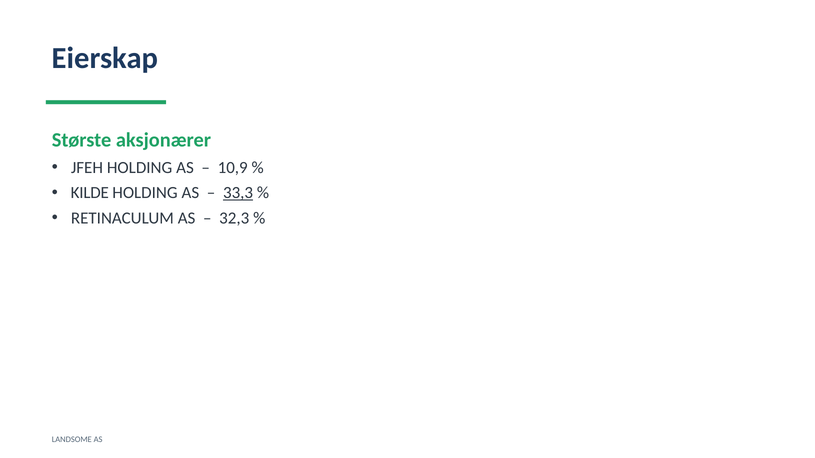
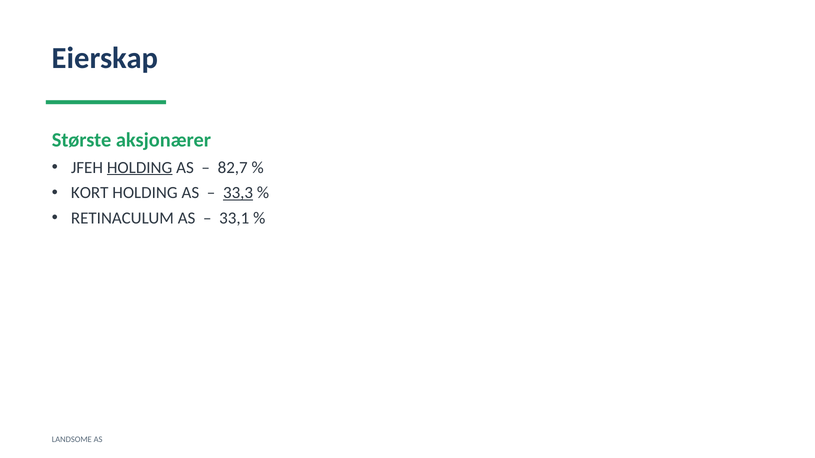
HOLDING at (140, 168) underline: none -> present
10,9: 10,9 -> 82,7
KILDE: KILDE -> KORT
32,3: 32,3 -> 33,1
